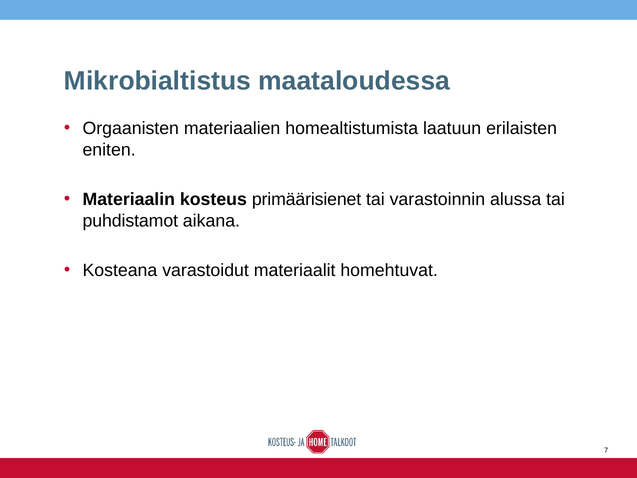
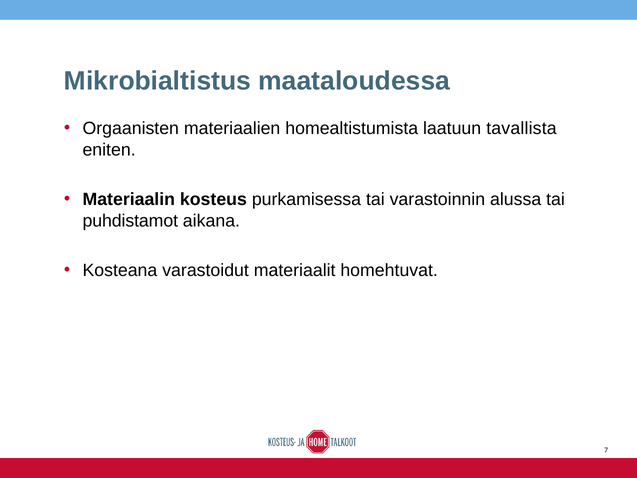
erilaisten: erilaisten -> tavallista
primäärisienet: primäärisienet -> purkamisessa
